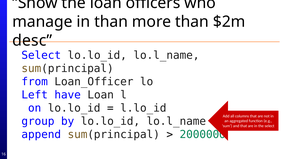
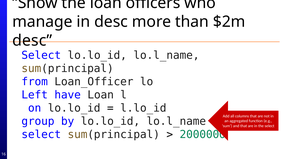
in than: than -> desc
append at (41, 134): append -> select
